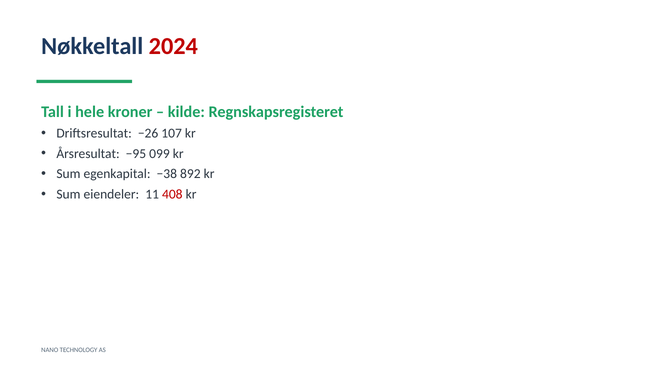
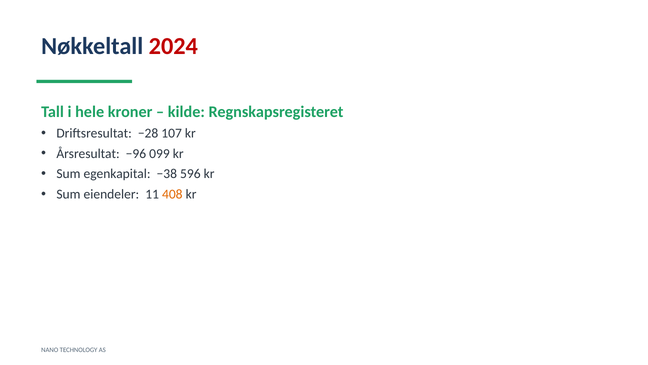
−26: −26 -> −28
−95: −95 -> −96
892: 892 -> 596
408 colour: red -> orange
